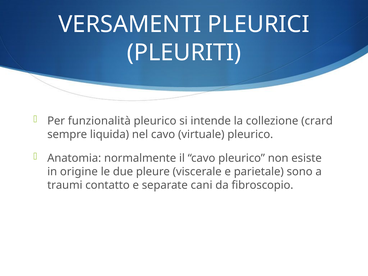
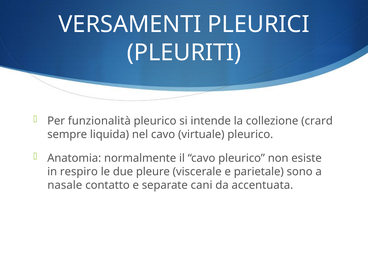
origine: origine -> respiro
traumi: traumi -> nasale
fibroscopio: fibroscopio -> accentuata
